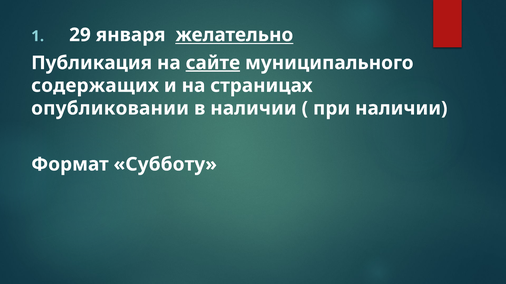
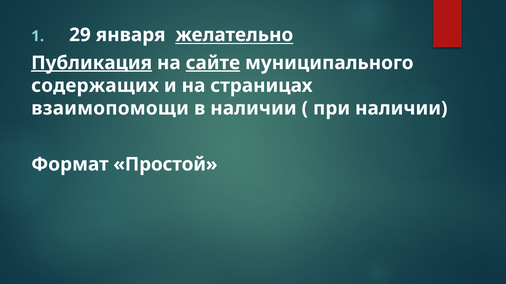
Публикация underline: none -> present
опубликовании: опубликовании -> взаимопомощи
Субботу: Субботу -> Простой
